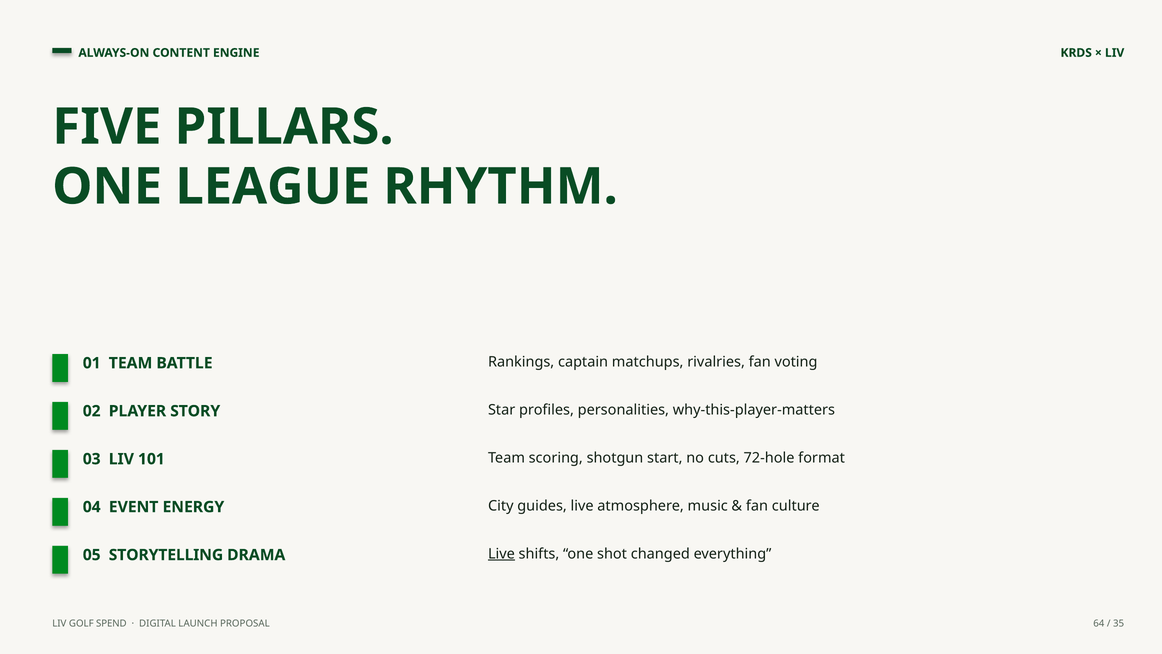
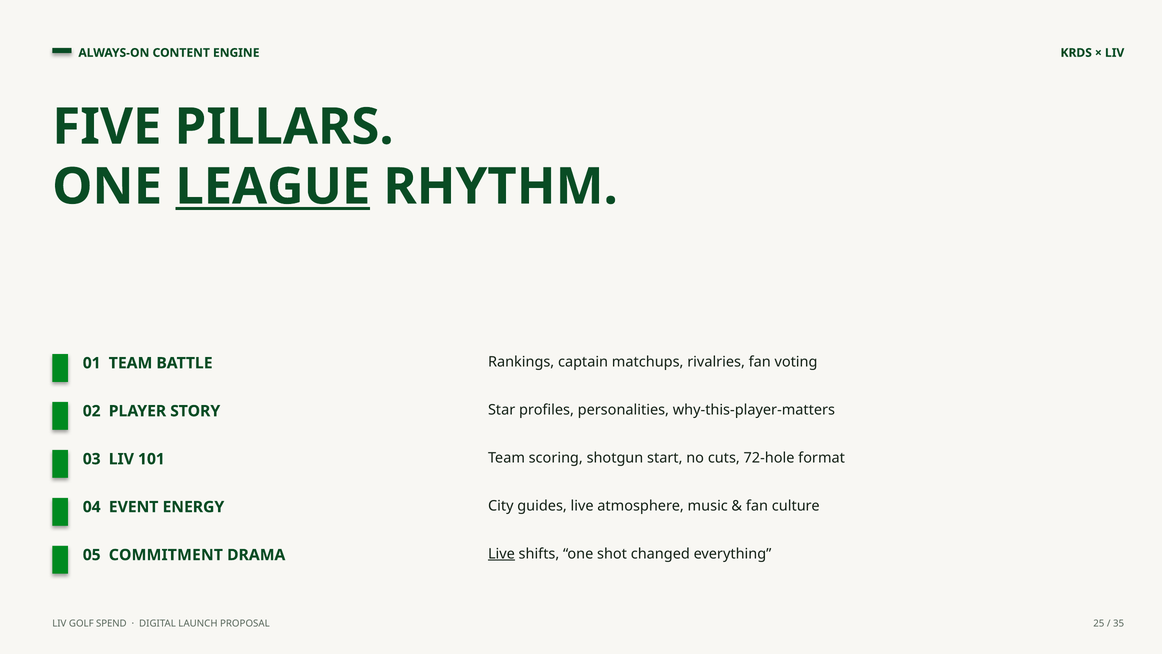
LEAGUE underline: none -> present
STORYTELLING: STORYTELLING -> COMMITMENT
64: 64 -> 25
